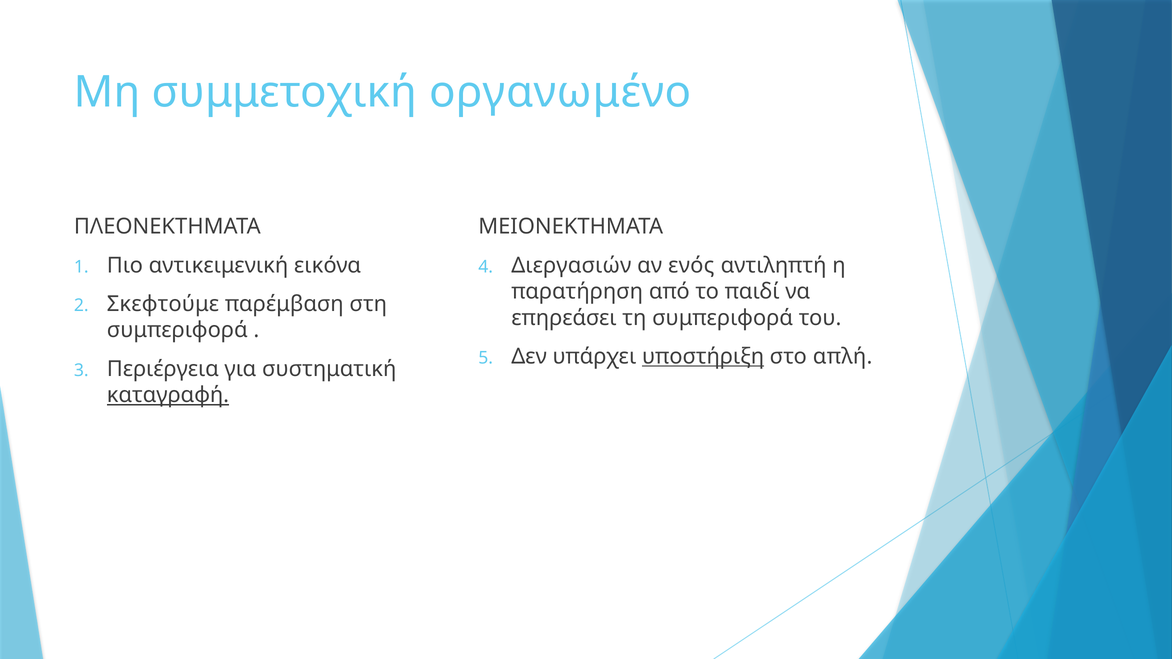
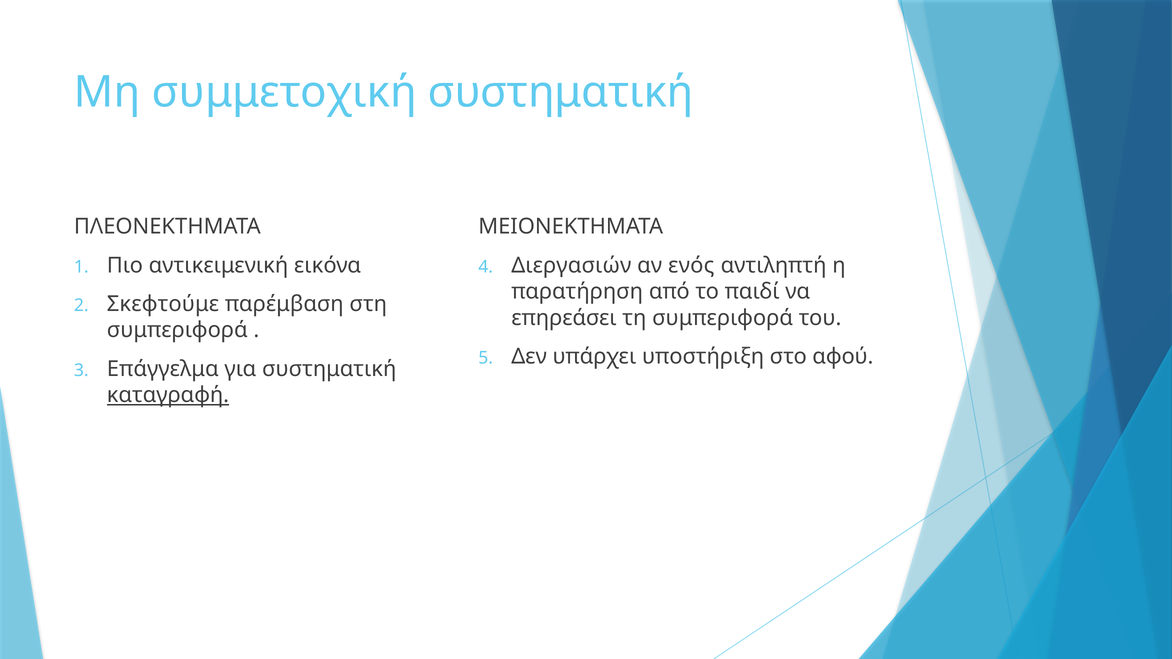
συμμετοχική οργανωμένο: οργανωμένο -> συστηματική
υποστήριξη underline: present -> none
απλή: απλή -> αφού
Περιέργεια: Περιέργεια -> Επάγγελμα
